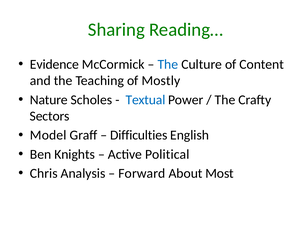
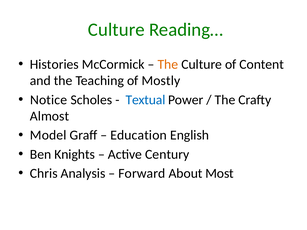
Sharing at (116, 30): Sharing -> Culture
Evidence: Evidence -> Histories
The at (168, 64) colour: blue -> orange
Nature: Nature -> Notice
Sectors: Sectors -> Almost
Difficulties: Difficulties -> Education
Political: Political -> Century
